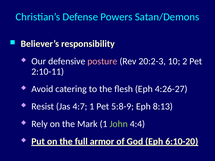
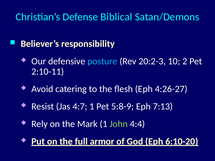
Powers: Powers -> Biblical
posture colour: pink -> light blue
8:13: 8:13 -> 7:13
